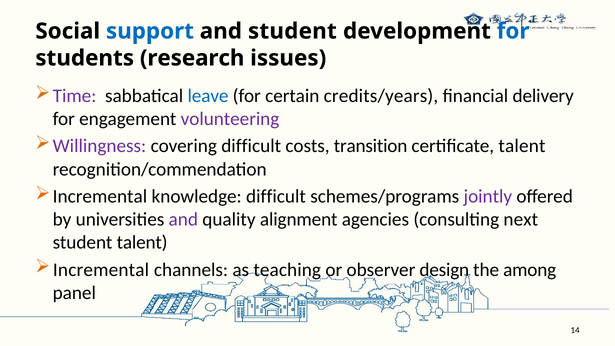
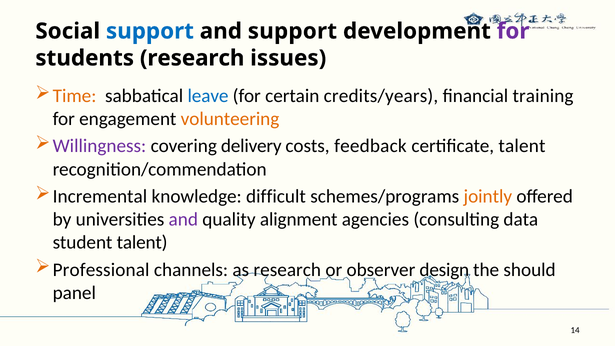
and student: student -> support
for at (513, 31) colour: blue -> purple
Time colour: purple -> orange
delivery: delivery -> training
volunteering colour: purple -> orange
covering difficult: difficult -> delivery
transition: transition -> feedback
jointly colour: purple -> orange
next: next -> data
Incremental at (101, 270): Incremental -> Professional
as teaching: teaching -> research
among: among -> should
